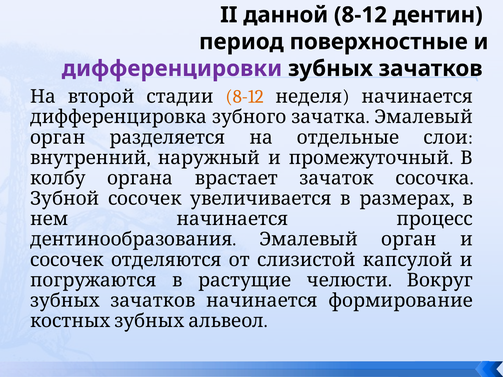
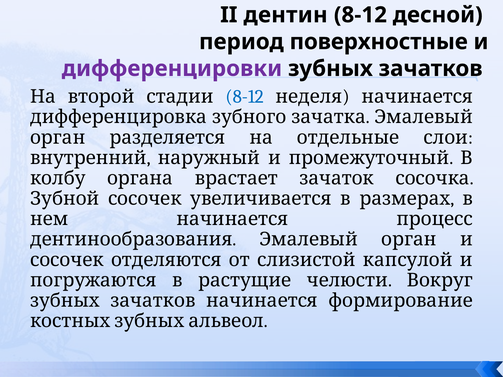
данной: данной -> дентин
дентин: дентин -> десной
8-12 at (245, 97) colour: orange -> blue
